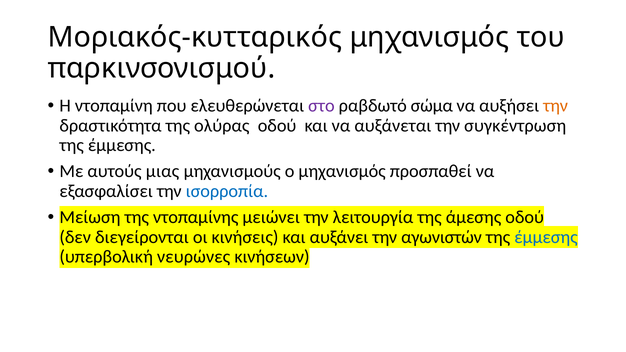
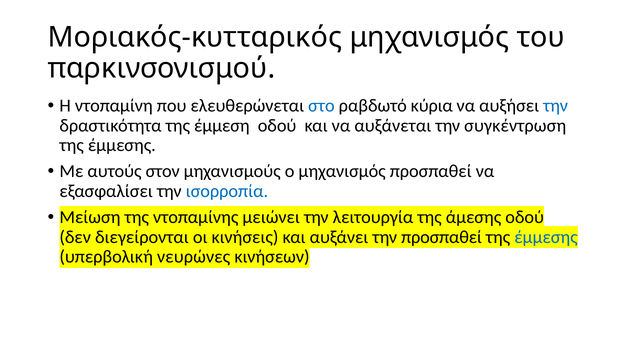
στο colour: purple -> blue
σώμα: σώμα -> κύρια
την at (556, 106) colour: orange -> blue
ολύρας: ολύρας -> έμμεση
μιας: μιας -> στον
την αγωνιστών: αγωνιστών -> προσπαθεί
